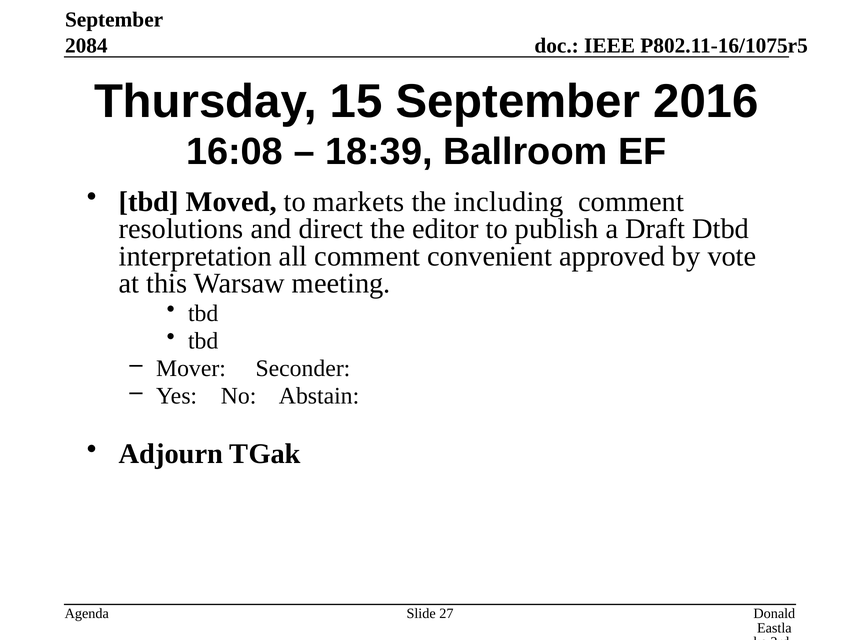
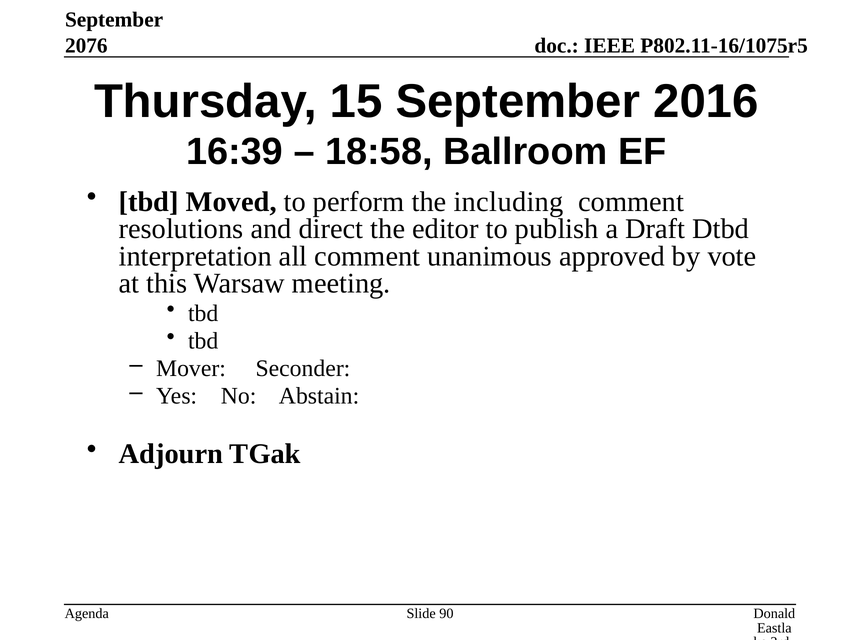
2084: 2084 -> 2076
16:08: 16:08 -> 16:39
18:39: 18:39 -> 18:58
markets: markets -> perform
convenient: convenient -> unanimous
27: 27 -> 90
